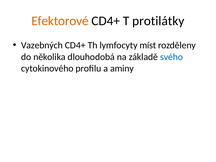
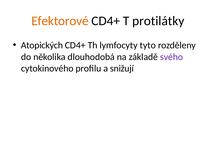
Vazebných: Vazebných -> Atopických
míst: míst -> tyto
svého colour: blue -> purple
aminy: aminy -> snižují
